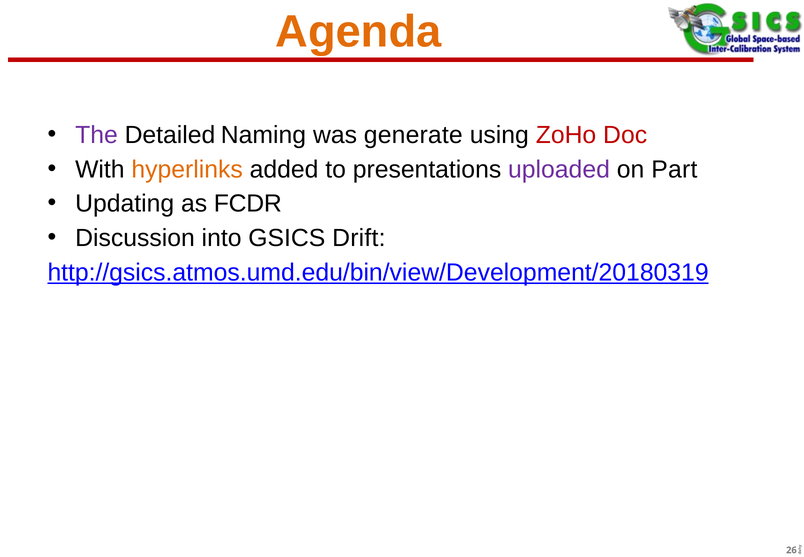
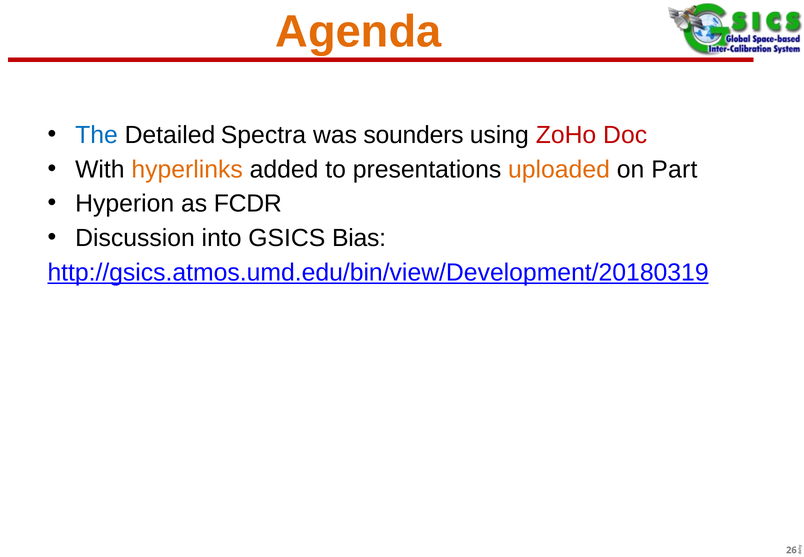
The colour: purple -> blue
Naming: Naming -> Spectra
generate: generate -> sounders
uploaded colour: purple -> orange
Updating: Updating -> Hyperion
Drift: Drift -> Bias
